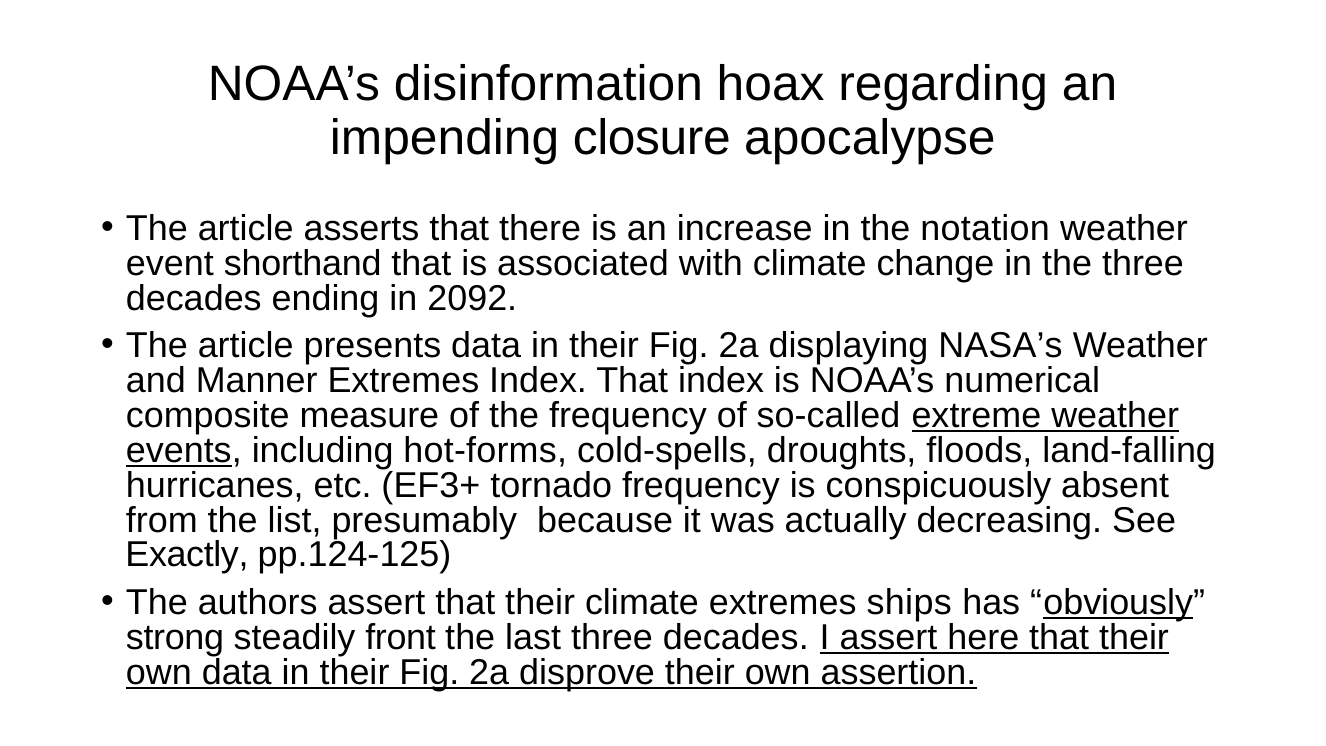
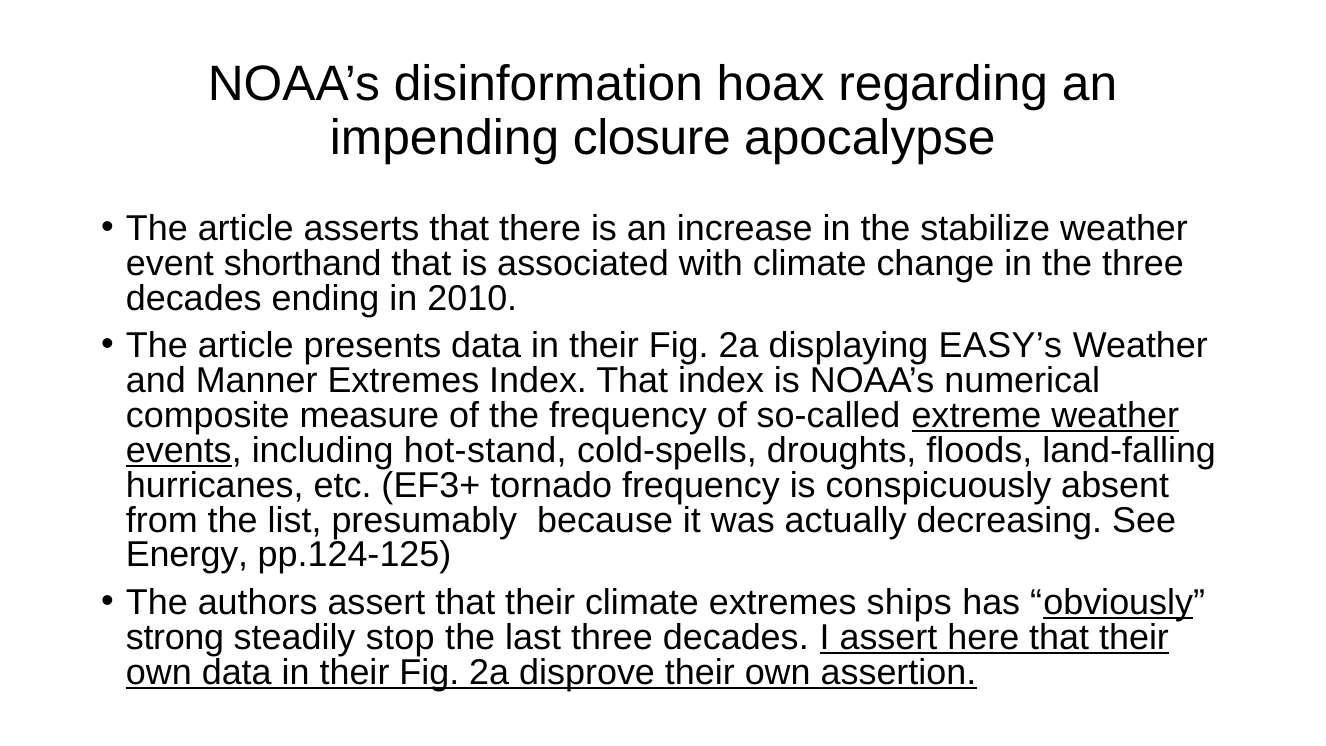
notation: notation -> stabilize
2092: 2092 -> 2010
NASA’s: NASA’s -> EASY’s
hot-forms: hot-forms -> hot-stand
Exactly: Exactly -> Energy
front: front -> stop
